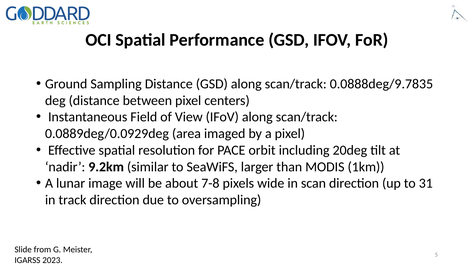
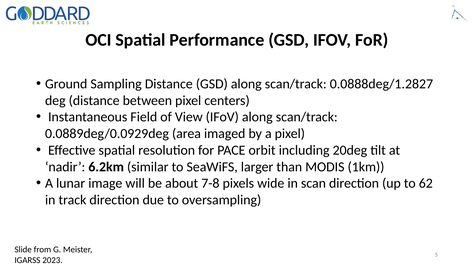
0.0888deg/9.7835: 0.0888deg/9.7835 -> 0.0888deg/1.2827
9.2km: 9.2km -> 6.2km
31: 31 -> 62
